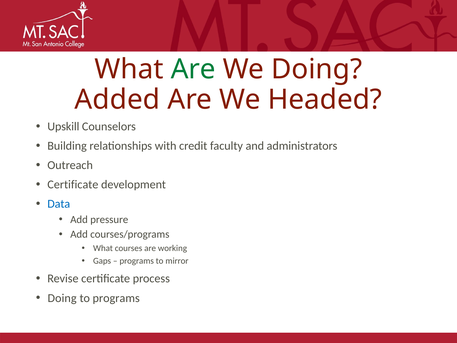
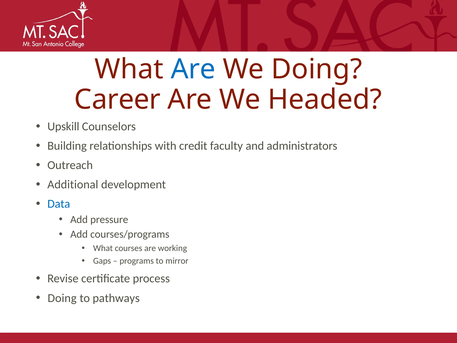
Are at (193, 69) colour: green -> blue
Added: Added -> Career
Certificate at (73, 184): Certificate -> Additional
to programs: programs -> pathways
